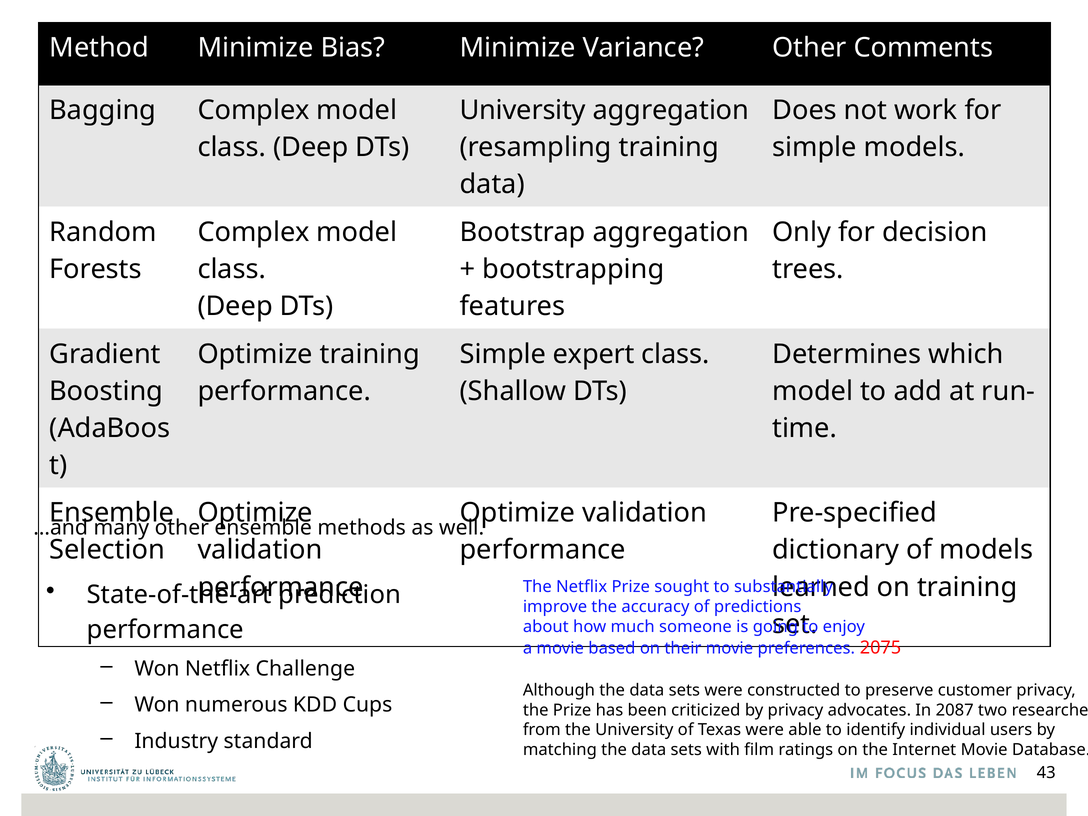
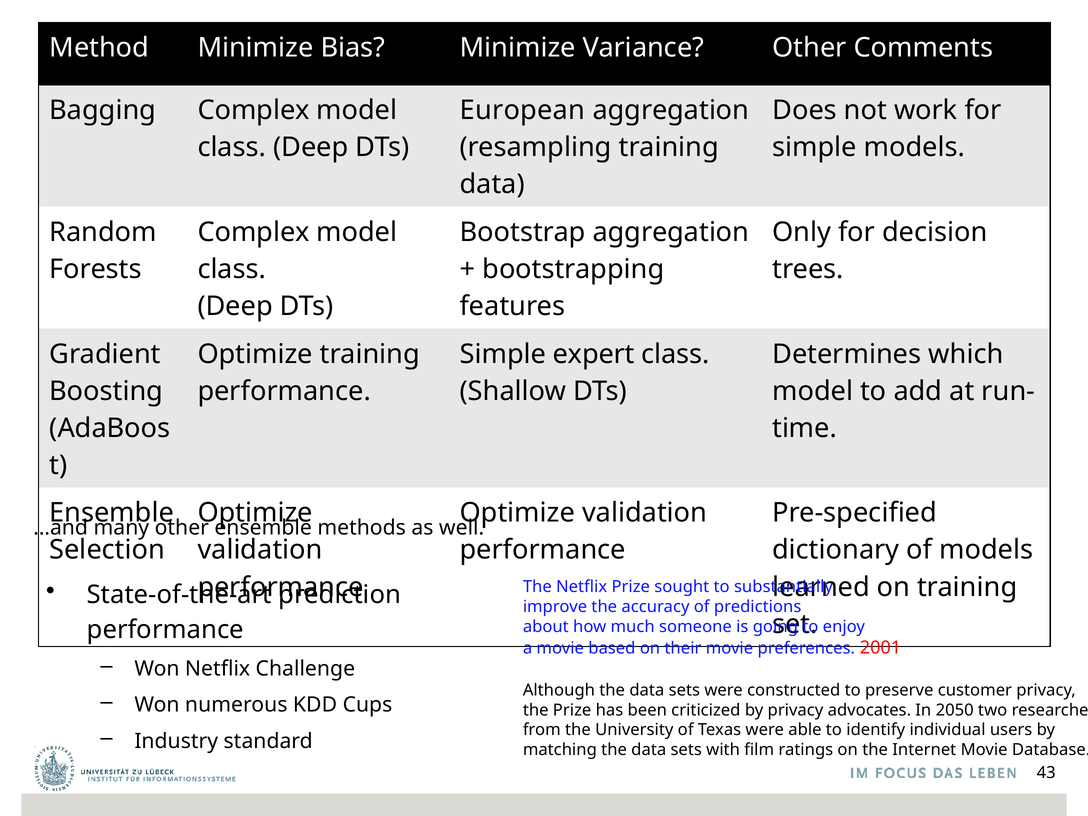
University at (523, 110): University -> European
2075: 2075 -> 2001
2087: 2087 -> 2050
